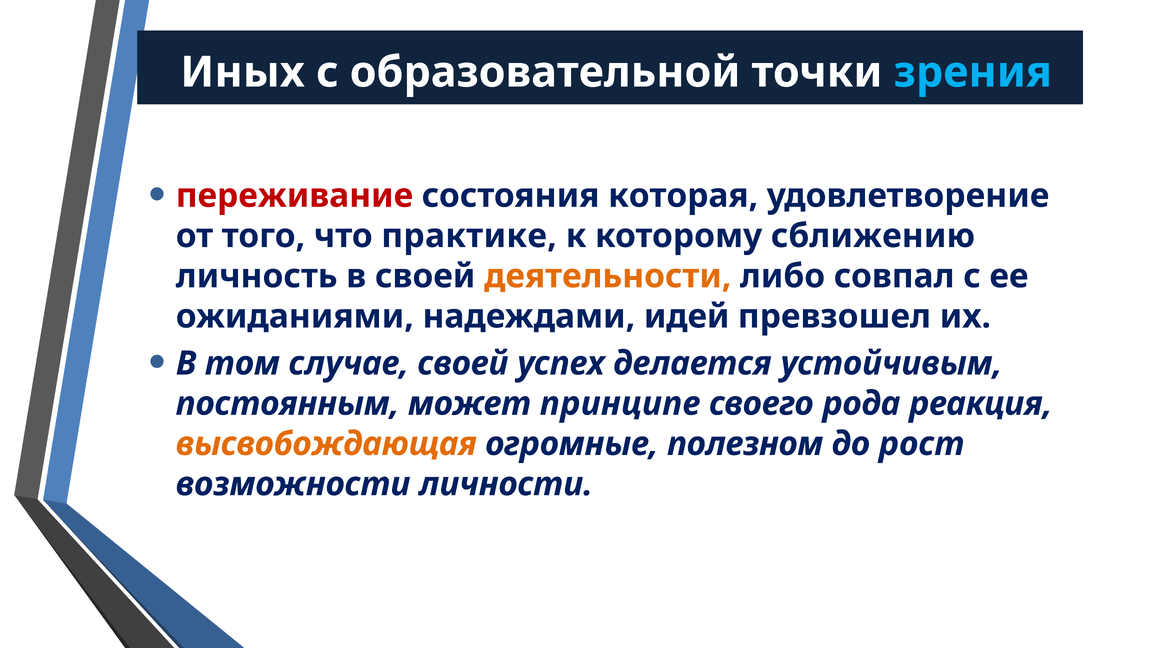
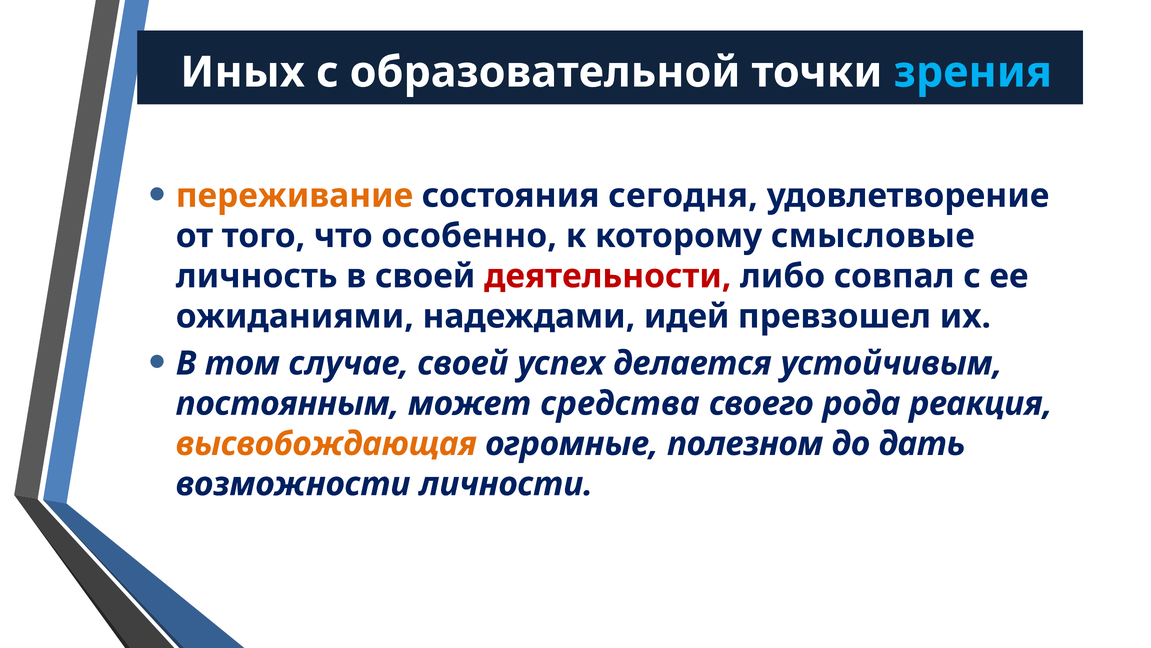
переживание colour: red -> orange
которая: которая -> сегодня
практике: практике -> особенно
сближению: сближению -> смысловые
деятельности colour: orange -> red
принципе: принципе -> средства
рост: рост -> дать
